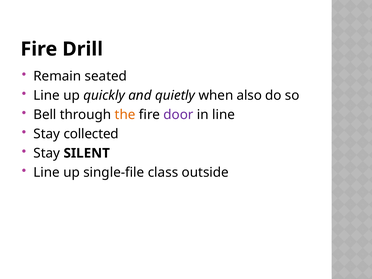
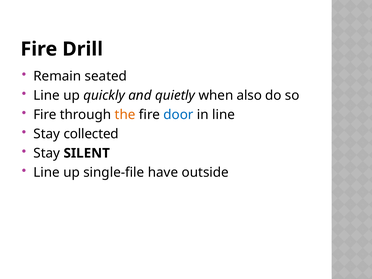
Bell at (45, 115): Bell -> Fire
door colour: purple -> blue
class: class -> have
